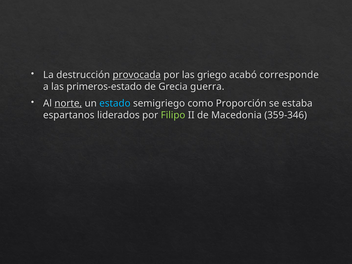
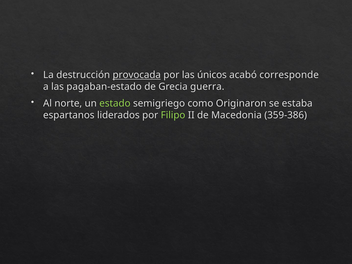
griego: griego -> únicos
primeros-estado: primeros-estado -> pagaban-estado
norte underline: present -> none
estado colour: light blue -> light green
Proporción: Proporción -> Originaron
359-346: 359-346 -> 359-386
